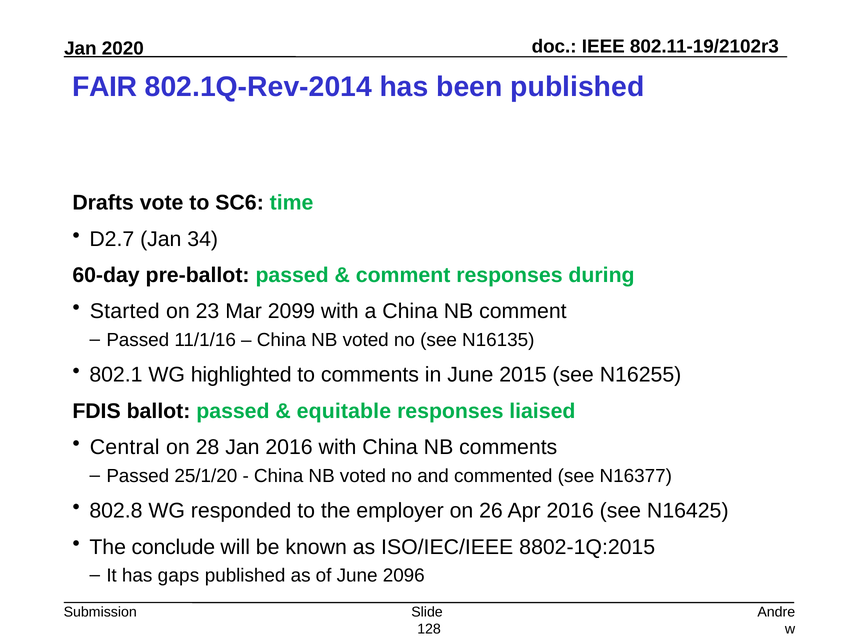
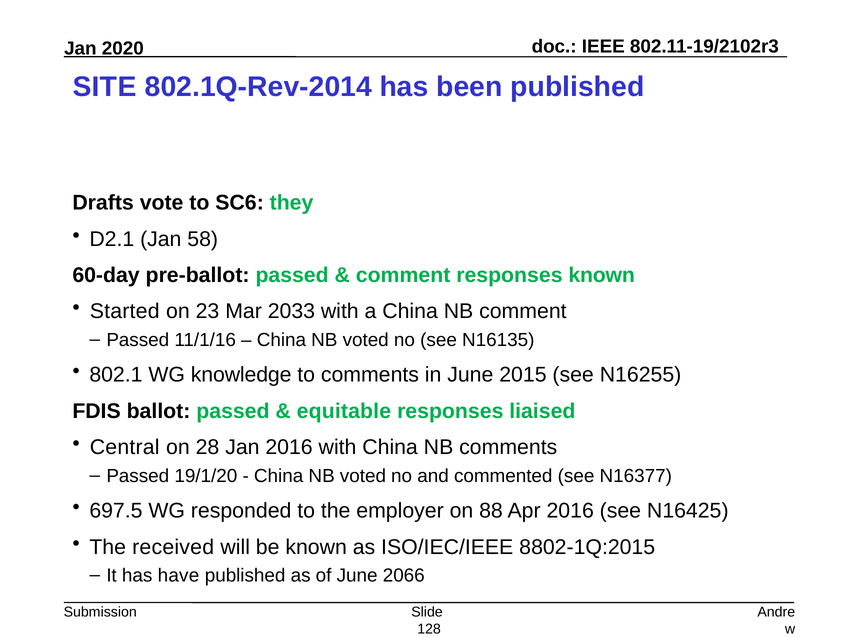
FAIR: FAIR -> SITE
time: time -> they
D2.7: D2.7 -> D2.1
34: 34 -> 58
responses during: during -> known
2099: 2099 -> 2033
highlighted: highlighted -> knowledge
25/1/20: 25/1/20 -> 19/1/20
802.8: 802.8 -> 697.5
26: 26 -> 88
conclude: conclude -> received
gaps: gaps -> have
2096: 2096 -> 2066
